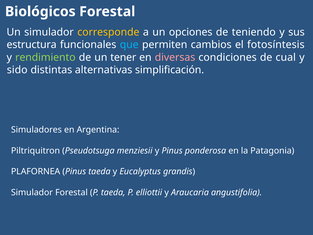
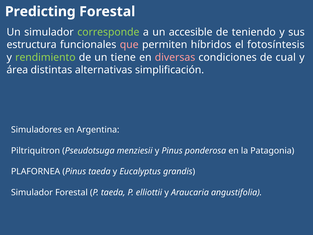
Biológicos: Biológicos -> Predicting
corresponde colour: yellow -> light green
opciones: opciones -> accesible
que colour: light blue -> pink
cambios: cambios -> híbridos
tener: tener -> tiene
sido: sido -> área
